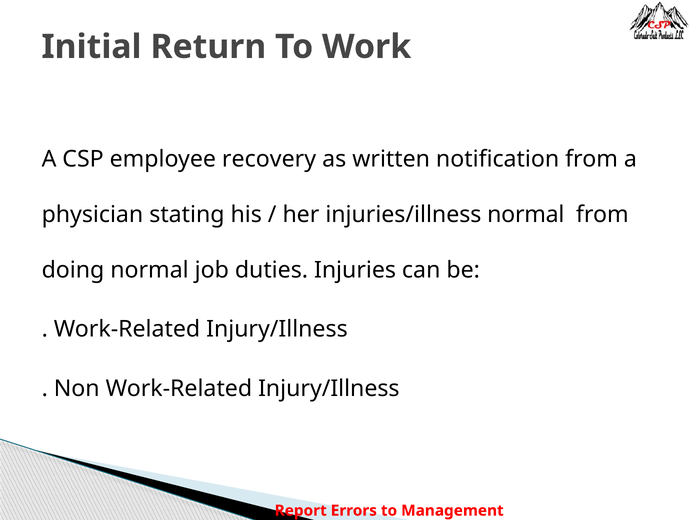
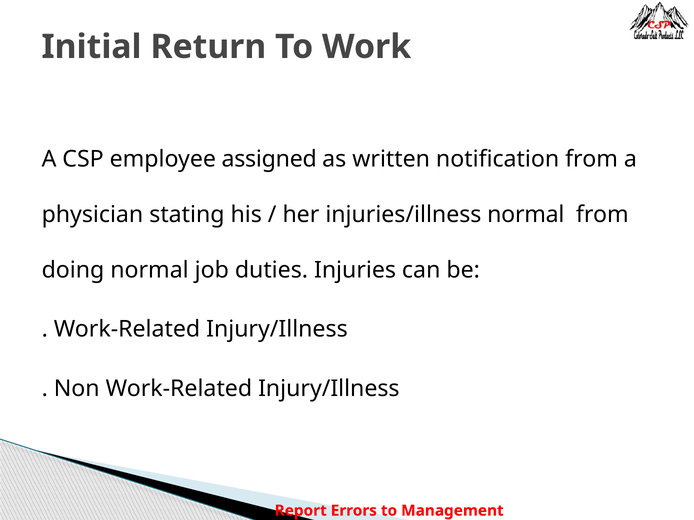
recovery: recovery -> assigned
